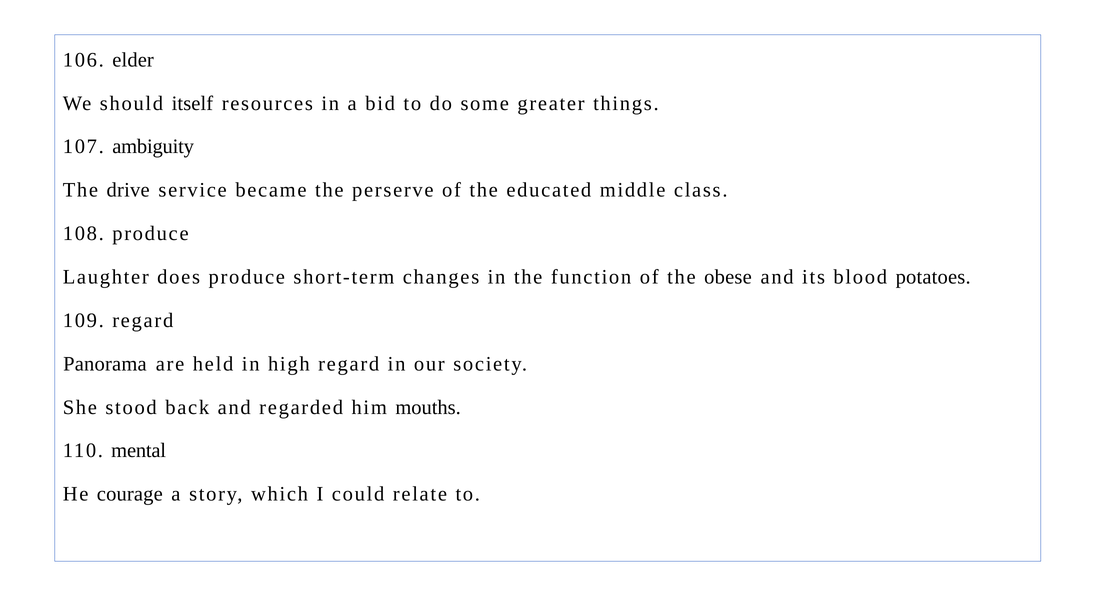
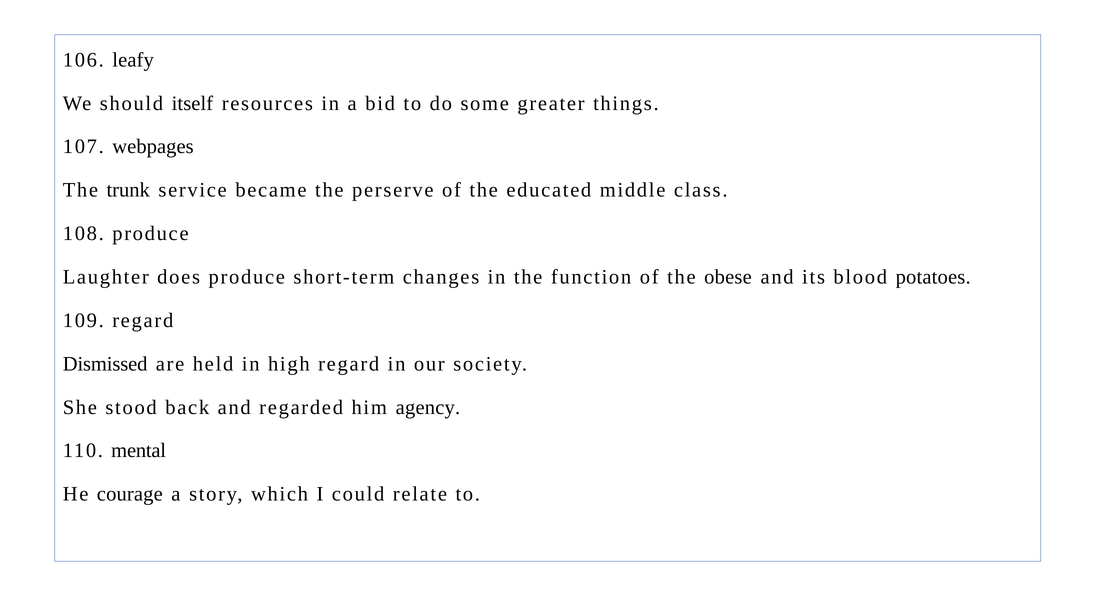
elder: elder -> leafy
ambiguity: ambiguity -> webpages
drive: drive -> trunk
Panorama: Panorama -> Dismissed
mouths: mouths -> agency
